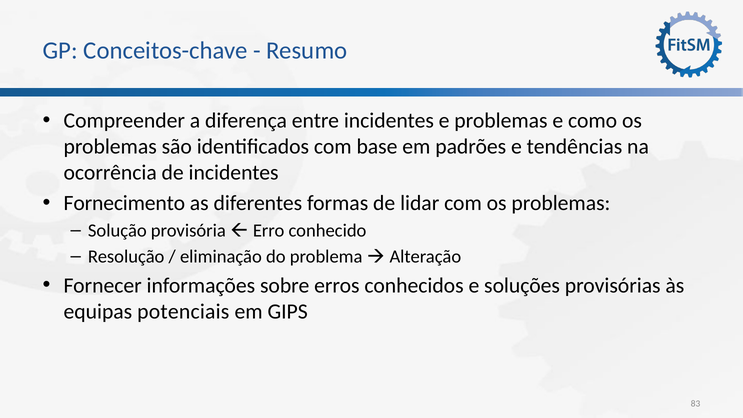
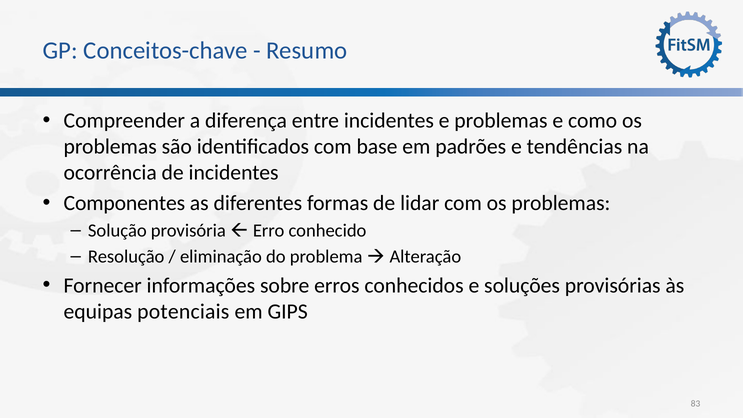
Fornecimento: Fornecimento -> Componentes
